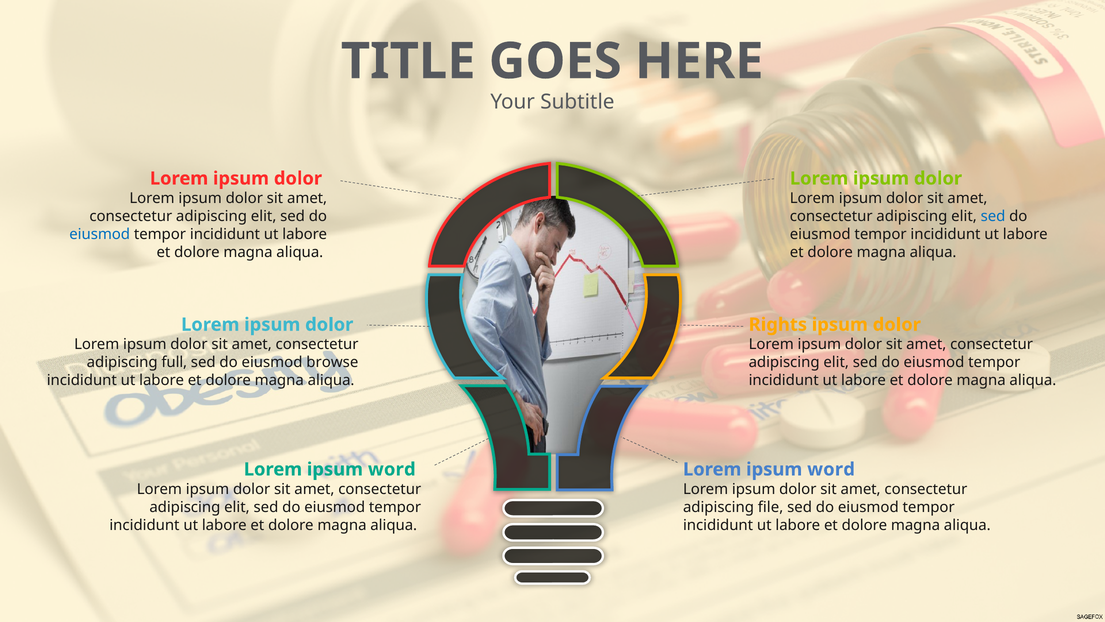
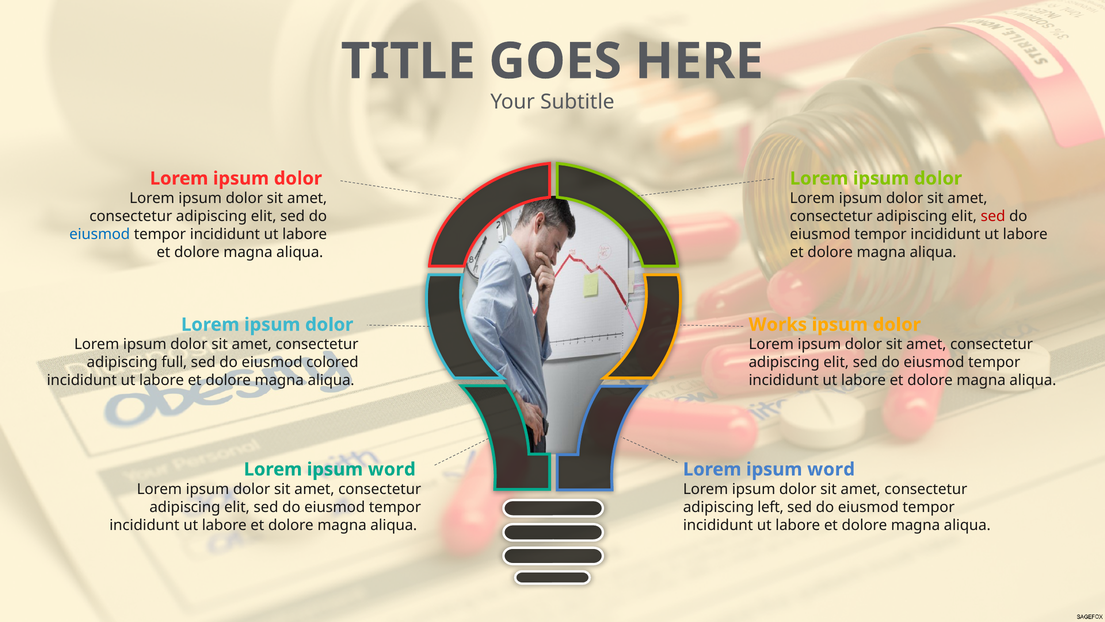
sed at (993, 216) colour: blue -> red
Rights: Rights -> Works
browse: browse -> colored
file: file -> left
